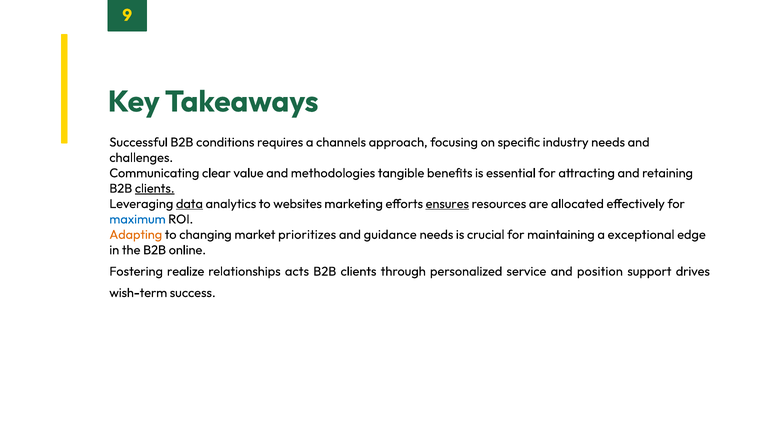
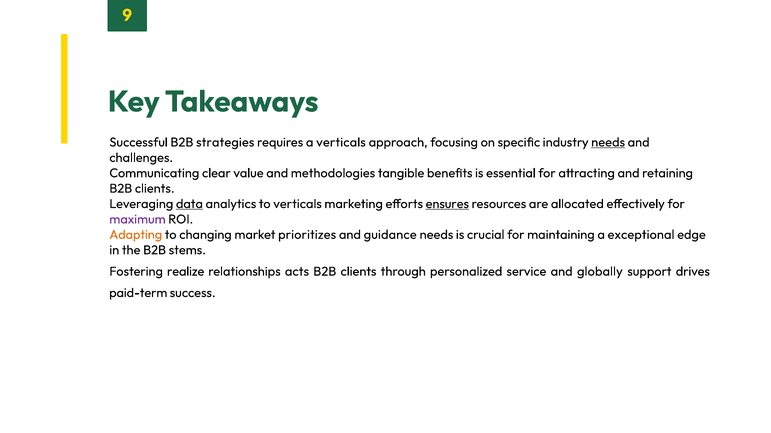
conditions: conditions -> strategies
a channels: channels -> verticals
needs at (608, 142) underline: none -> present
clients at (155, 189) underline: present -> none
to websites: websites -> verticals
maximum colour: blue -> purple
online: online -> stems
position: position -> globally
wish-term: wish-term -> paid-term
